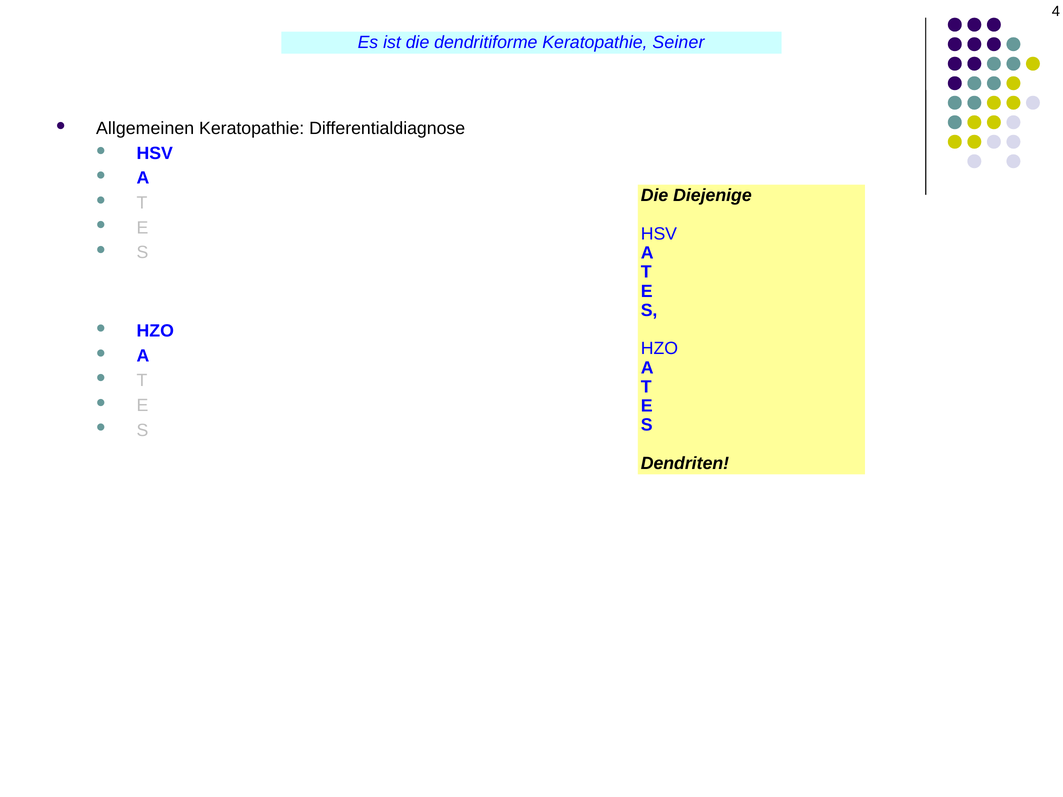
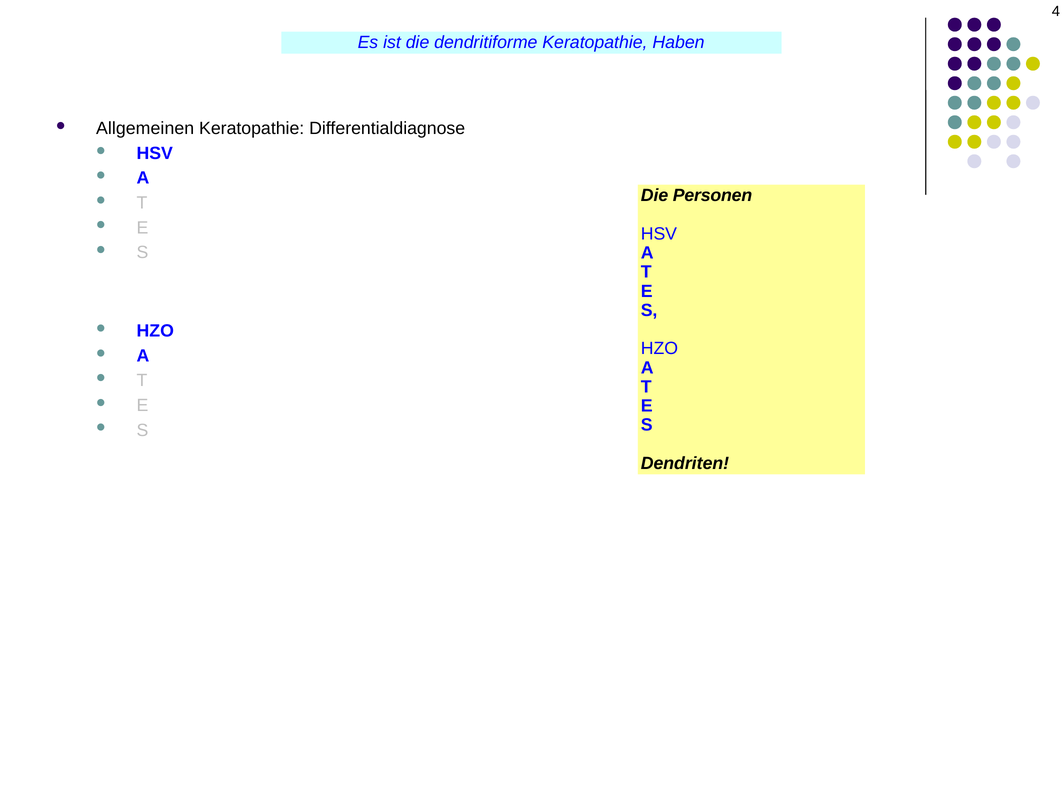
Seiner: Seiner -> Haben
Diejenige: Diejenige -> Personen
